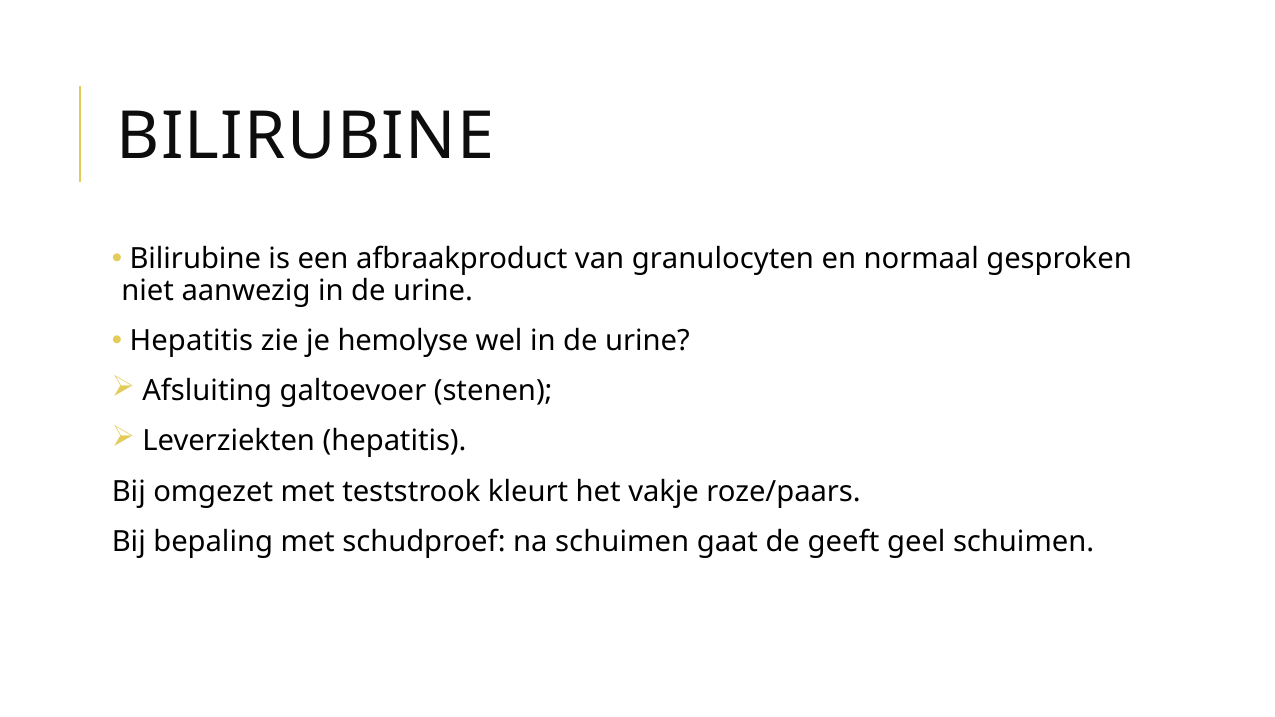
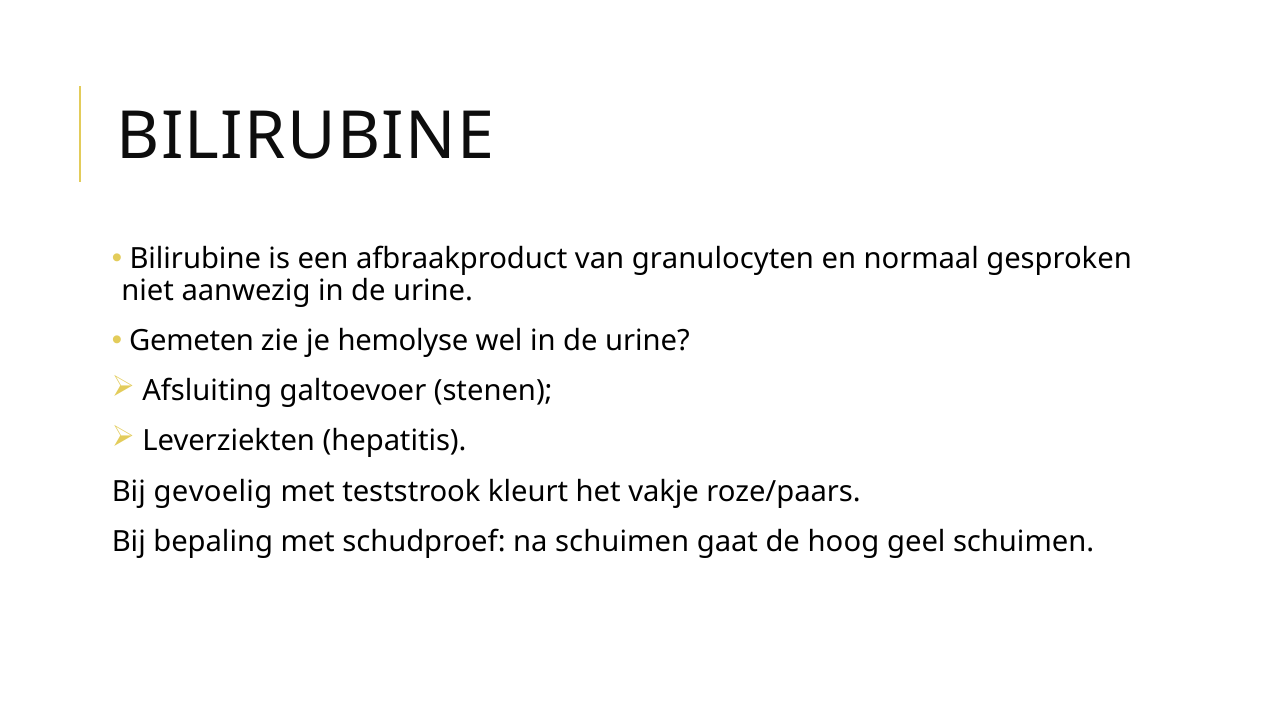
Hepatitis at (191, 341): Hepatitis -> Gemeten
omgezet: omgezet -> gevoelig
geeft: geeft -> hoog
